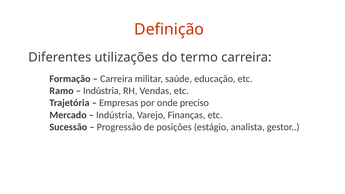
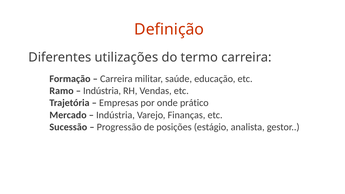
preciso: preciso -> prático
